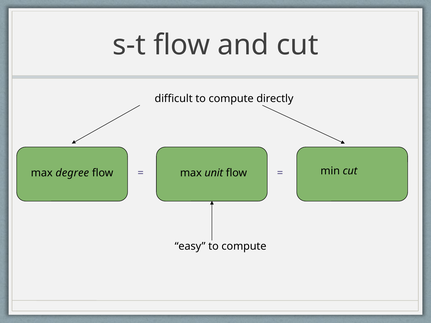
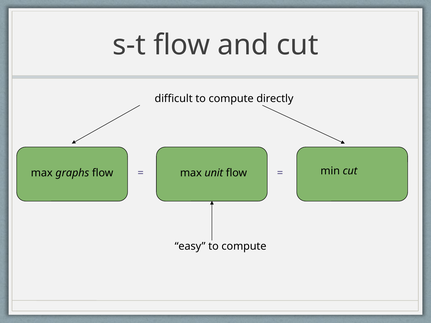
degree: degree -> graphs
